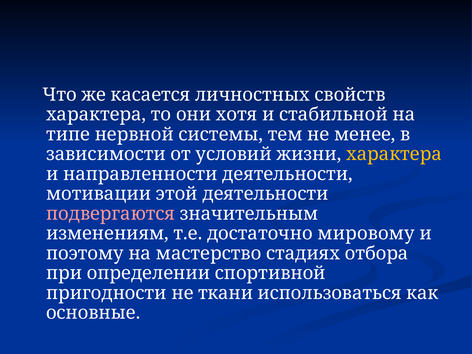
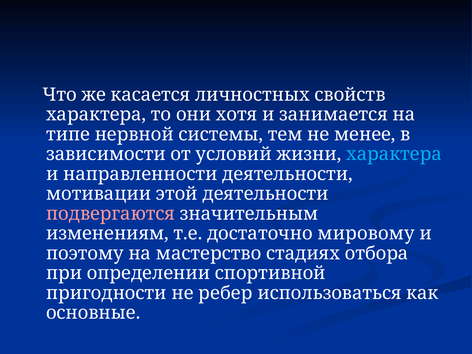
стабильной: стабильной -> занимается
характера at (394, 154) colour: yellow -> light blue
ткани: ткани -> ребер
